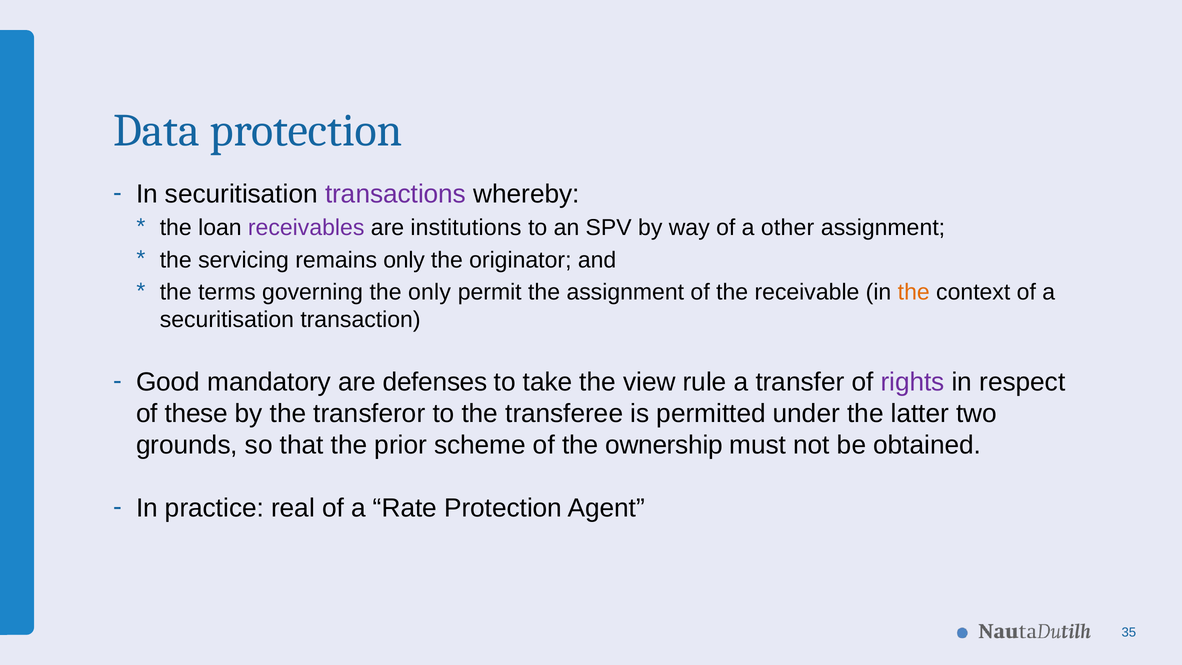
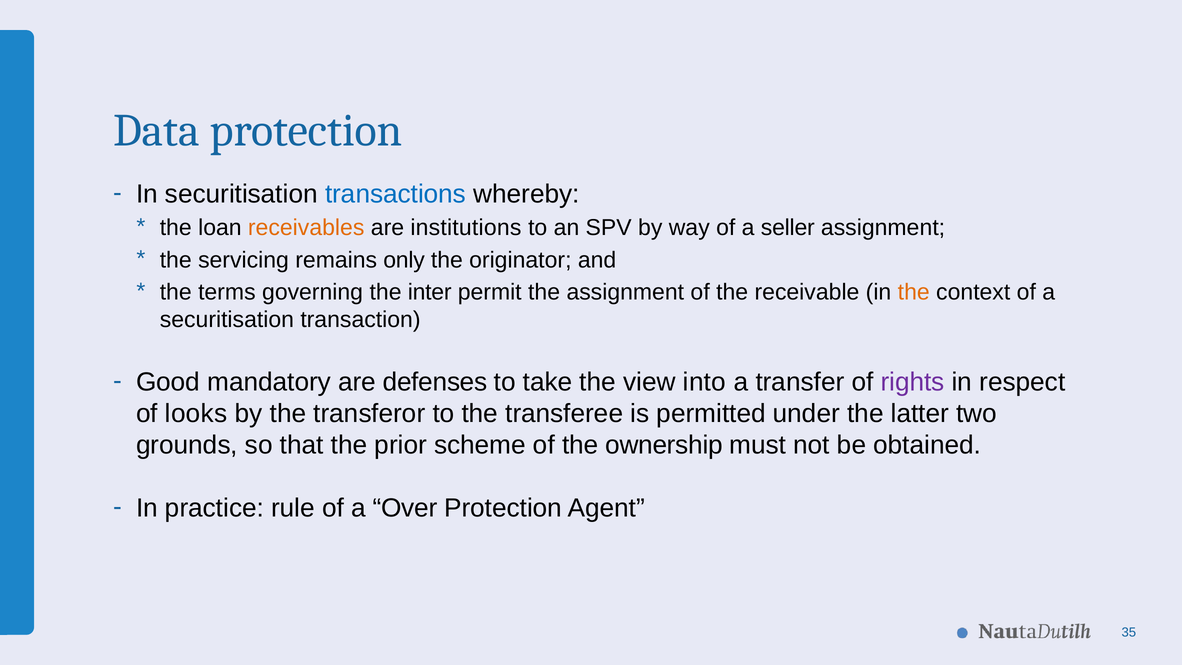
transactions colour: purple -> blue
receivables colour: purple -> orange
other: other -> seller
the only: only -> inter
rule: rule -> into
these: these -> looks
real: real -> rule
Rate: Rate -> Over
